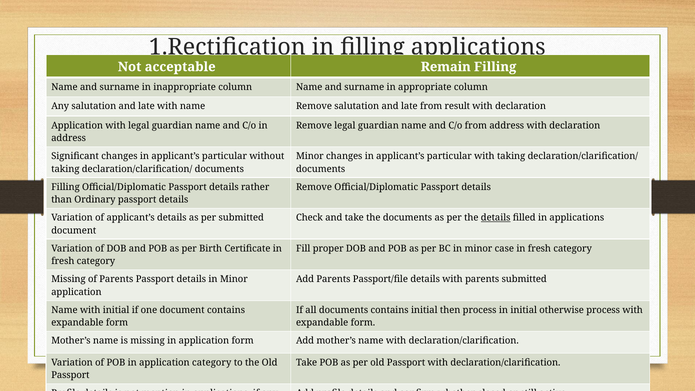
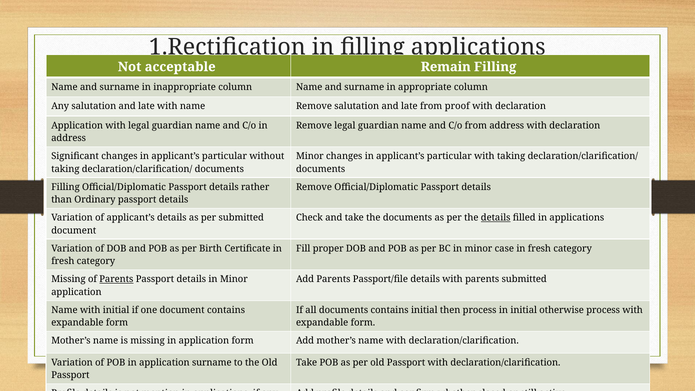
result: result -> proof
Parents at (116, 279) underline: none -> present
application category: category -> surname
